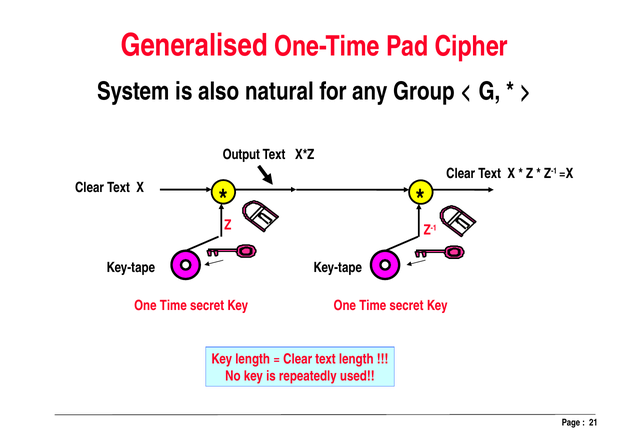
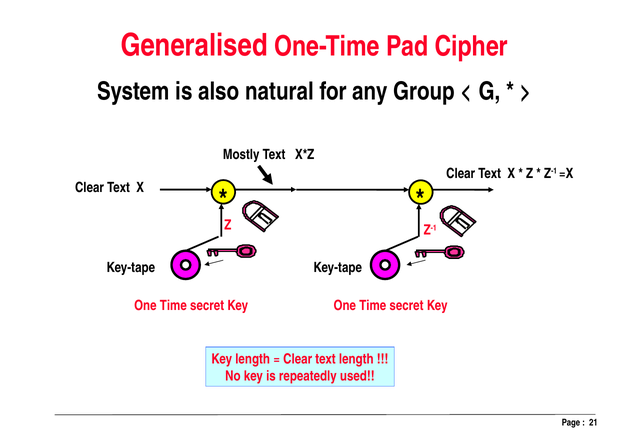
Output: Output -> Mostly
